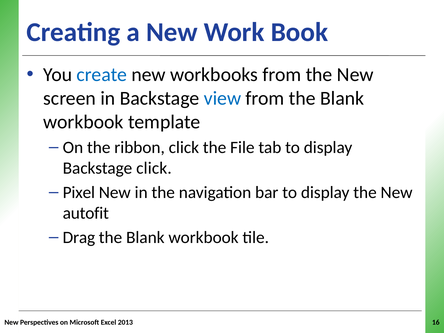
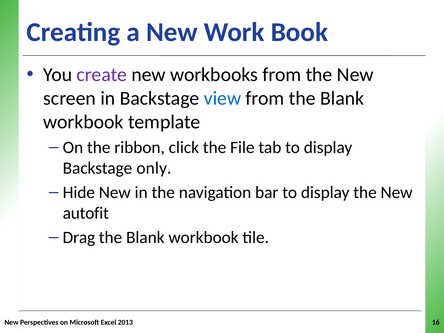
create colour: blue -> purple
Backstage click: click -> only
Pixel: Pixel -> Hide
